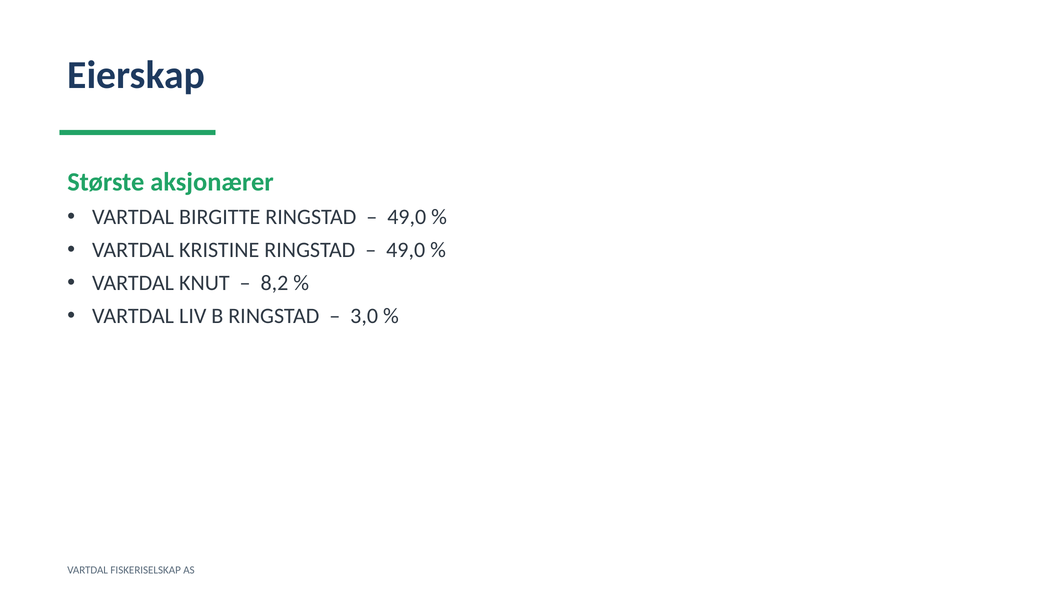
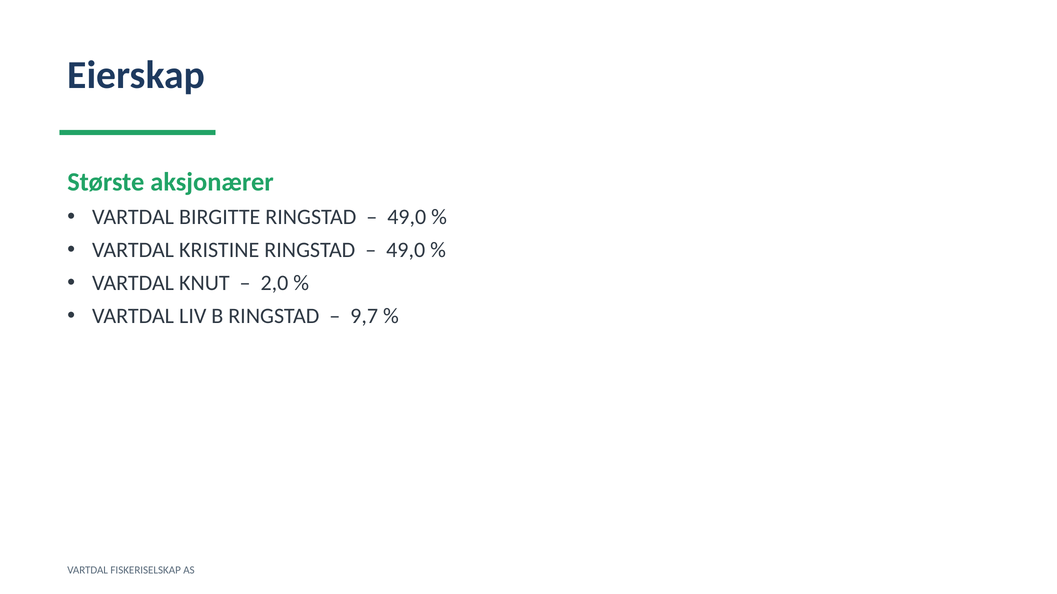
8,2: 8,2 -> 2,0
3,0: 3,0 -> 9,7
